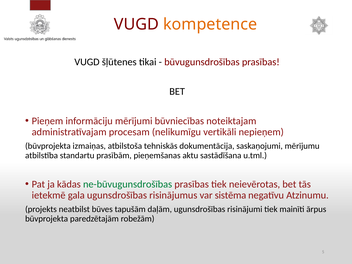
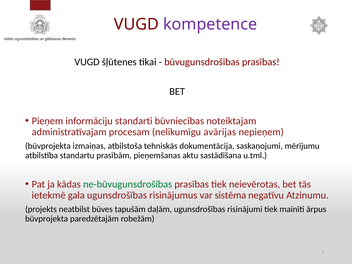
kompetence colour: orange -> purple
mērījumi: mērījumi -> standarti
vertikāli: vertikāli -> avārijas
